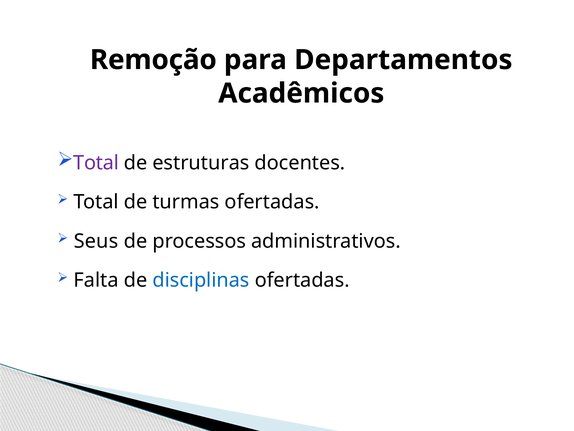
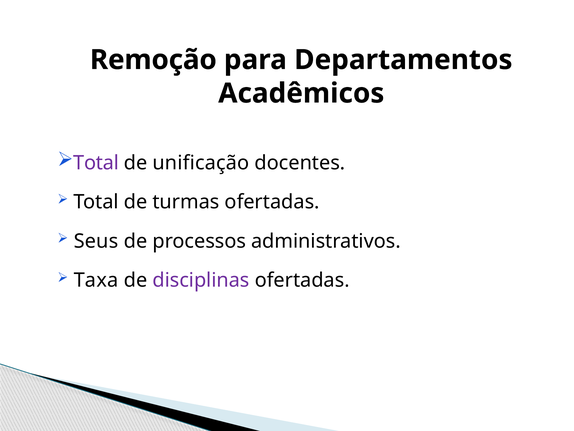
estruturas: estruturas -> unificação
Falta: Falta -> Taxa
disciplinas colour: blue -> purple
